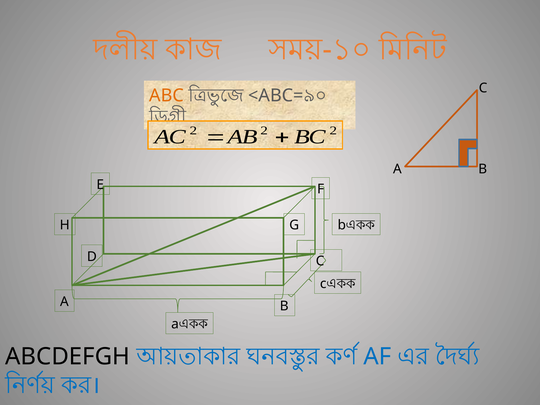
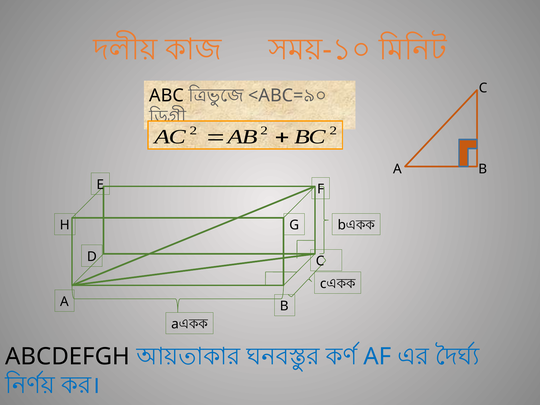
ABC colour: orange -> black
